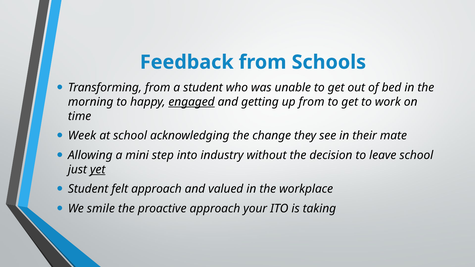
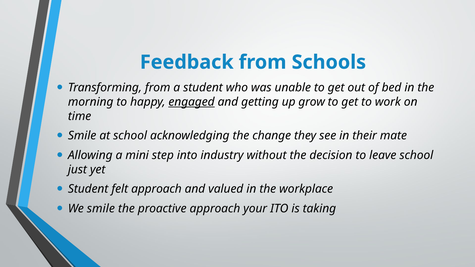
up from: from -> grow
Week at (82, 136): Week -> Smile
yet underline: present -> none
